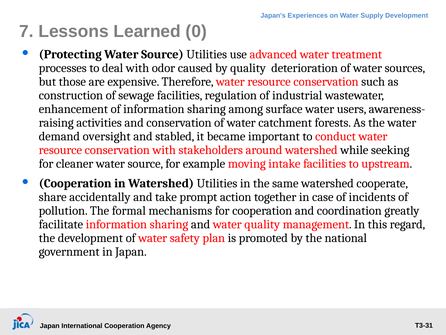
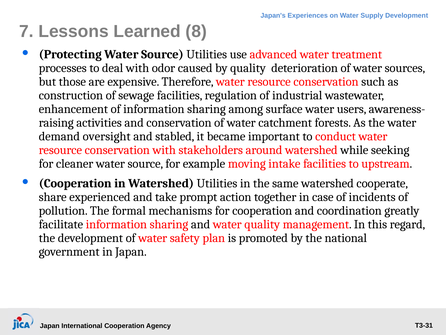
0: 0 -> 8
accidentally: accidentally -> experienced
